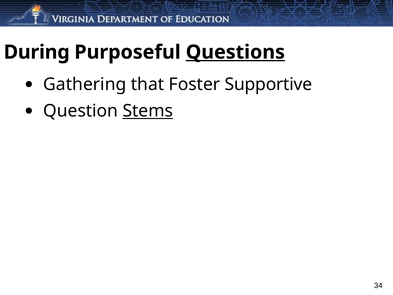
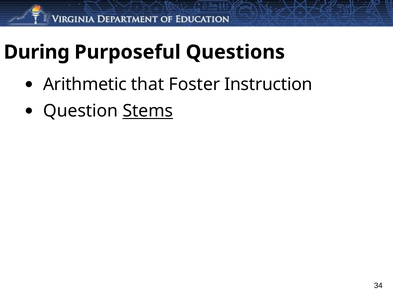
Questions underline: present -> none
Gathering: Gathering -> Arithmetic
Supportive: Supportive -> Instruction
